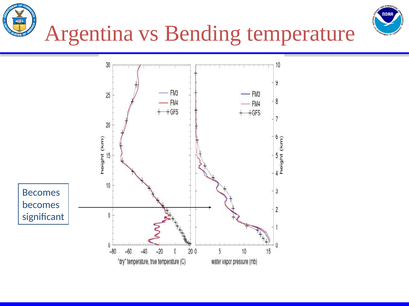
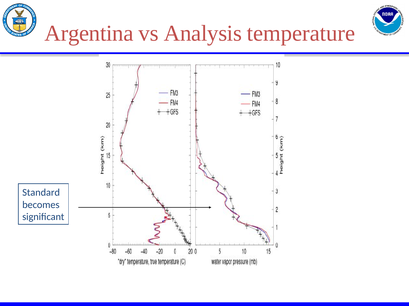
Bending: Bending -> Analysis
Becomes at (41, 193): Becomes -> Standard
